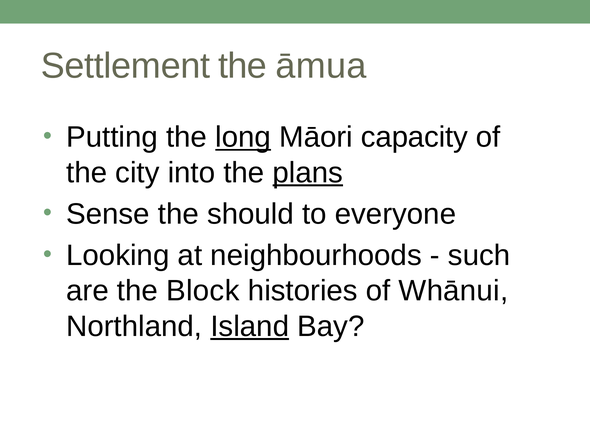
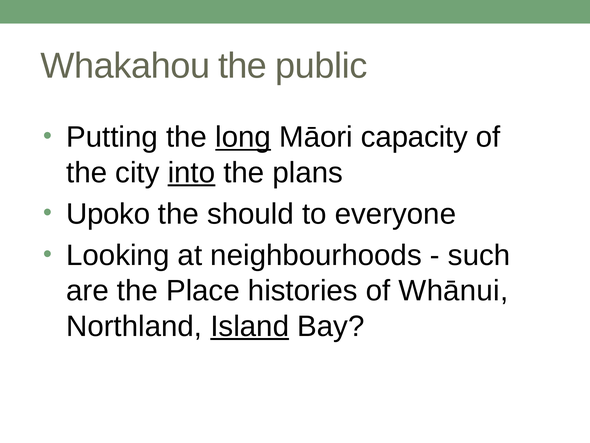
Settlement: Settlement -> Whakahou
āmua: āmua -> public
into underline: none -> present
plans underline: present -> none
Sense: Sense -> Upoko
Block: Block -> Place
